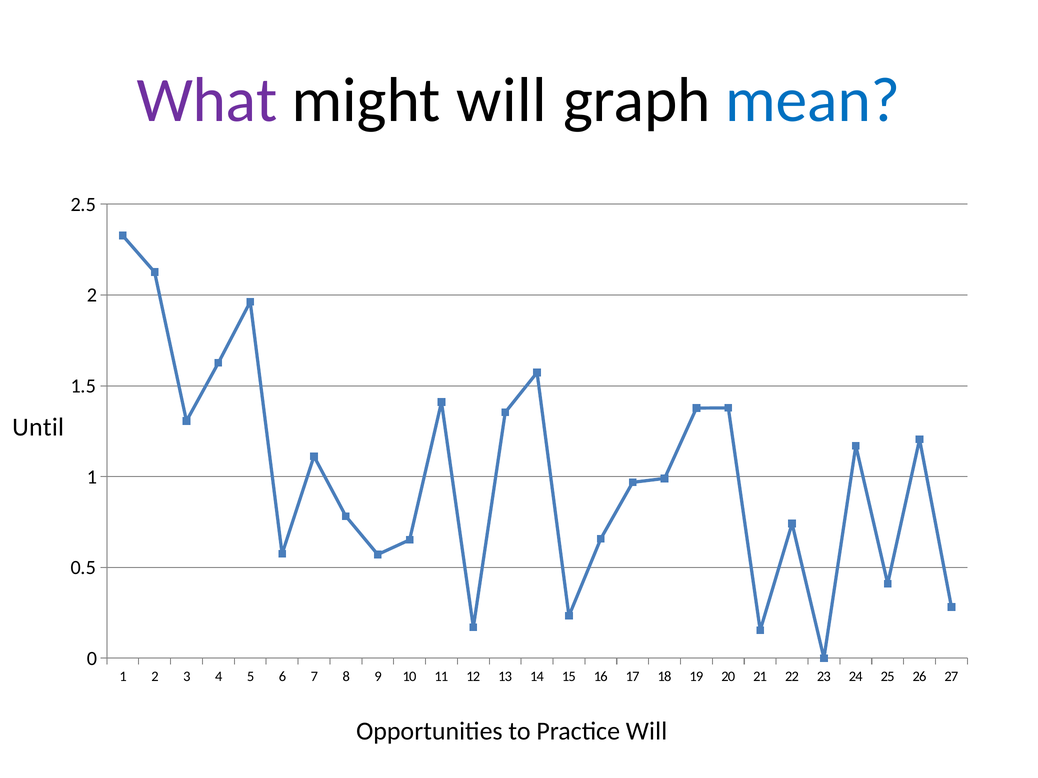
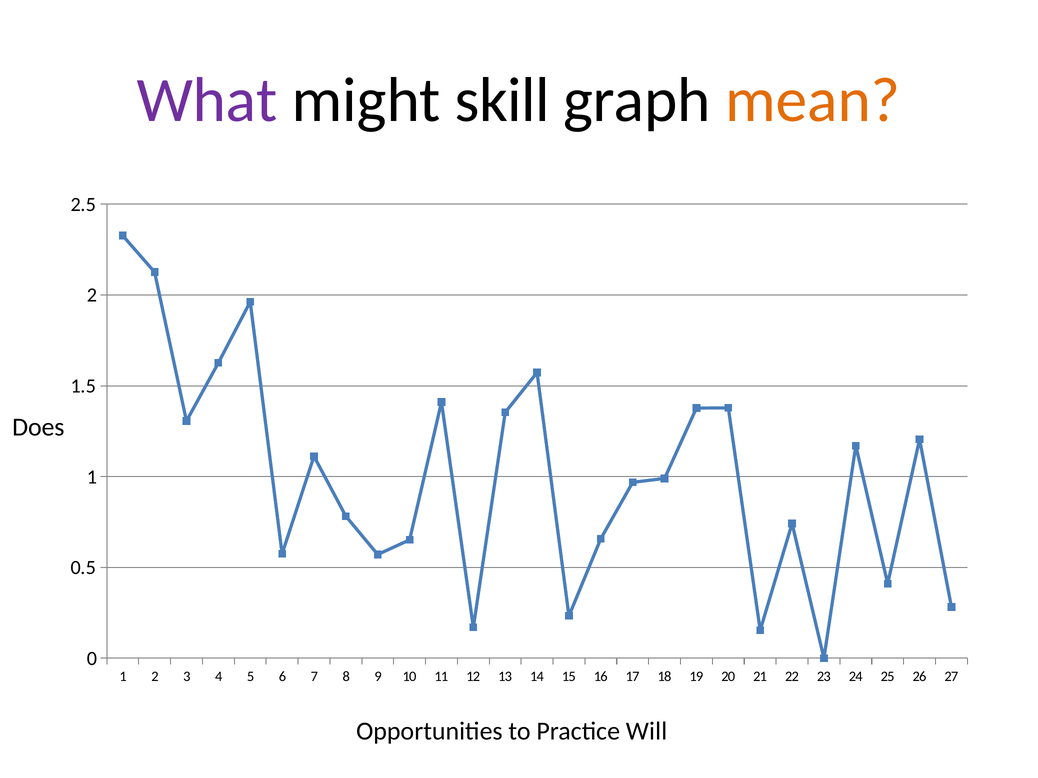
might will: will -> skill
mean colour: blue -> orange
Until: Until -> Does
